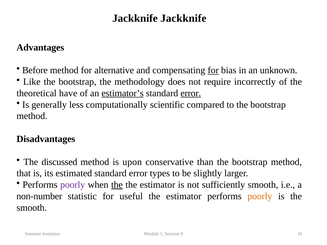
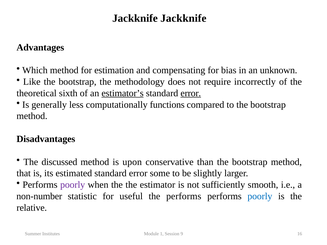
Before: Before -> Which
alternative: alternative -> estimation
for at (213, 70) underline: present -> none
have: have -> sixth
scientific: scientific -> functions
types: types -> some
the at (117, 185) underline: present -> none
estimator at (184, 196): estimator -> performs
poorly at (260, 196) colour: orange -> blue
smooth at (32, 208): smooth -> relative
